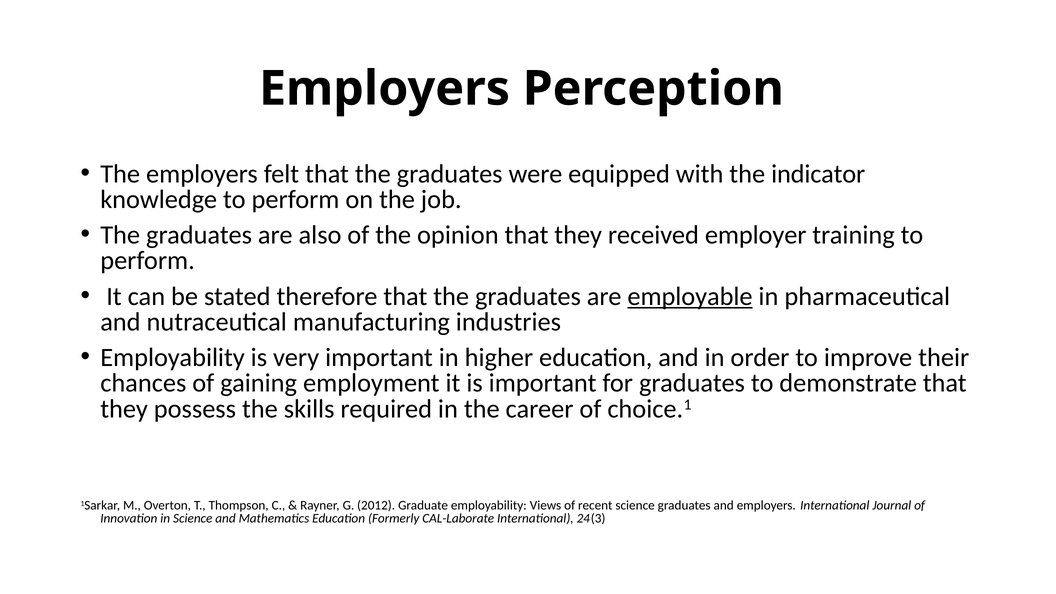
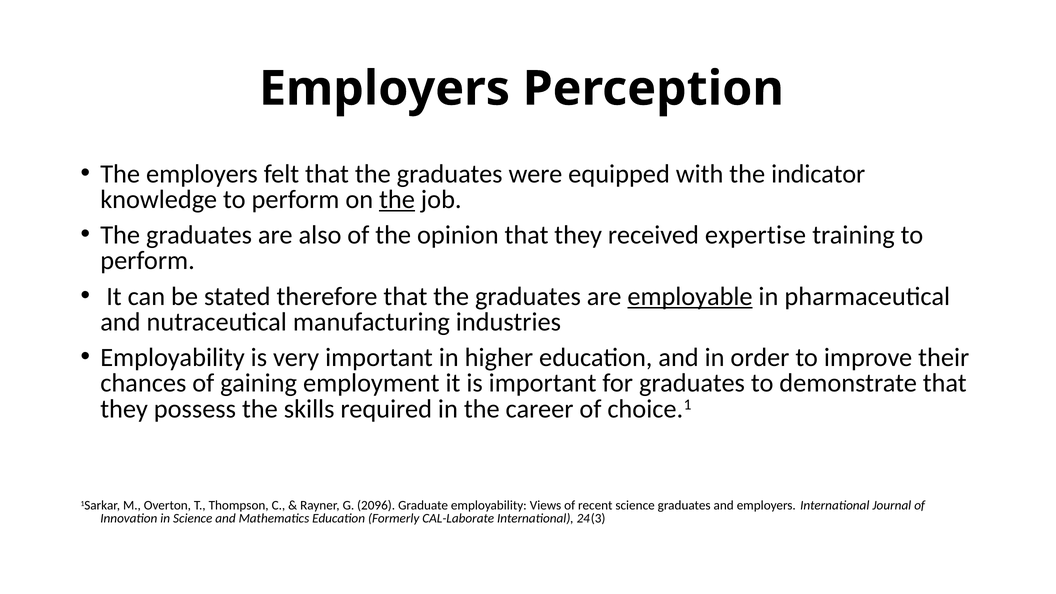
the at (397, 200) underline: none -> present
employer: employer -> expertise
2012: 2012 -> 2096
